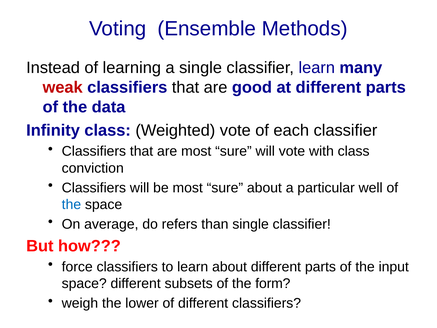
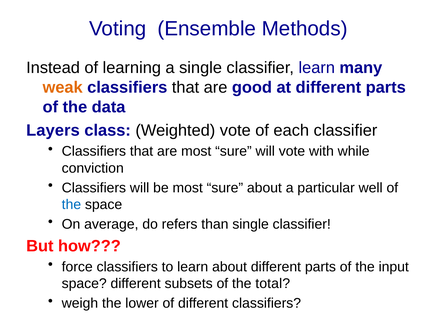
weak colour: red -> orange
Infinity: Infinity -> Layers
with class: class -> while
form: form -> total
